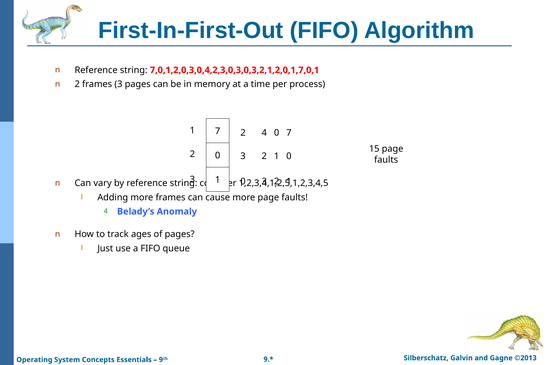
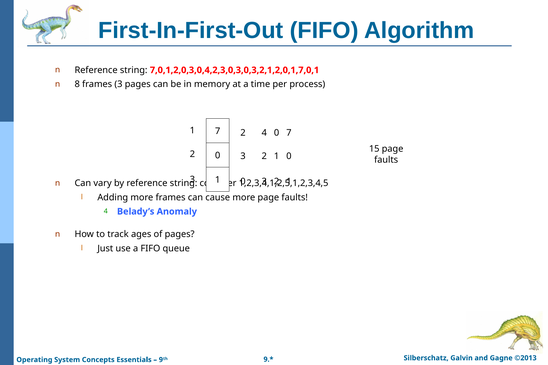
2 at (77, 84): 2 -> 8
